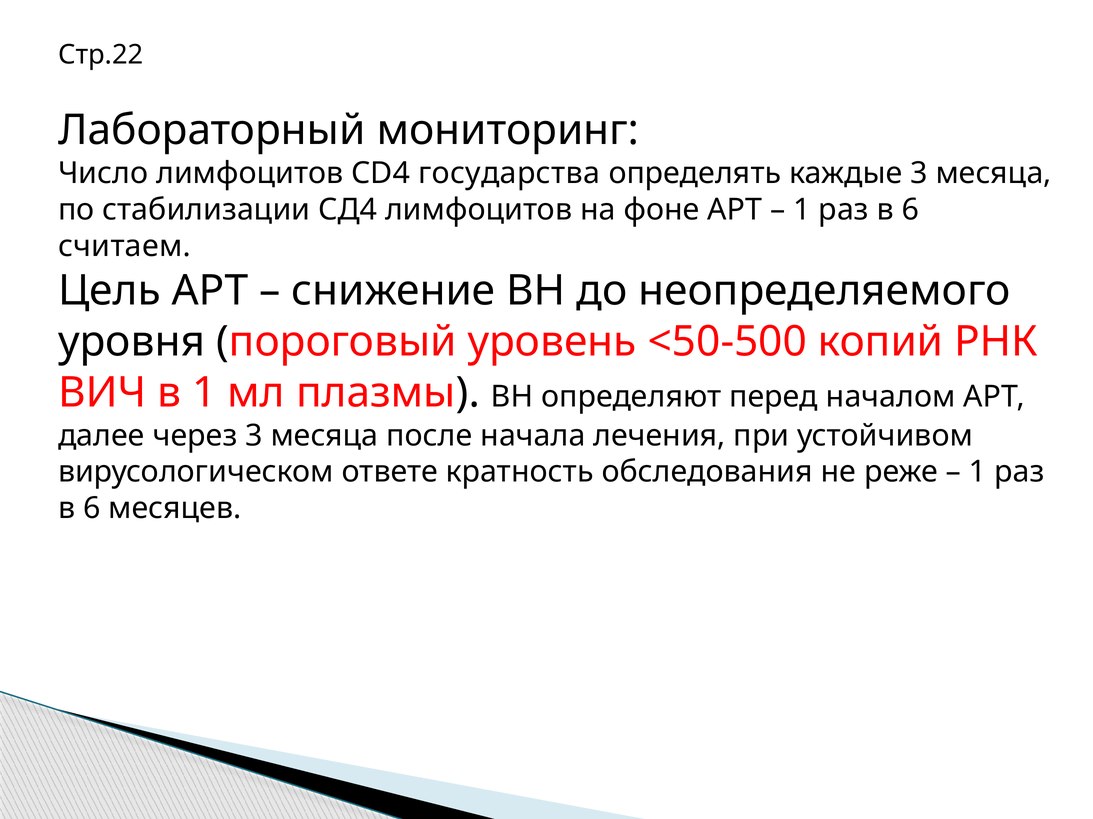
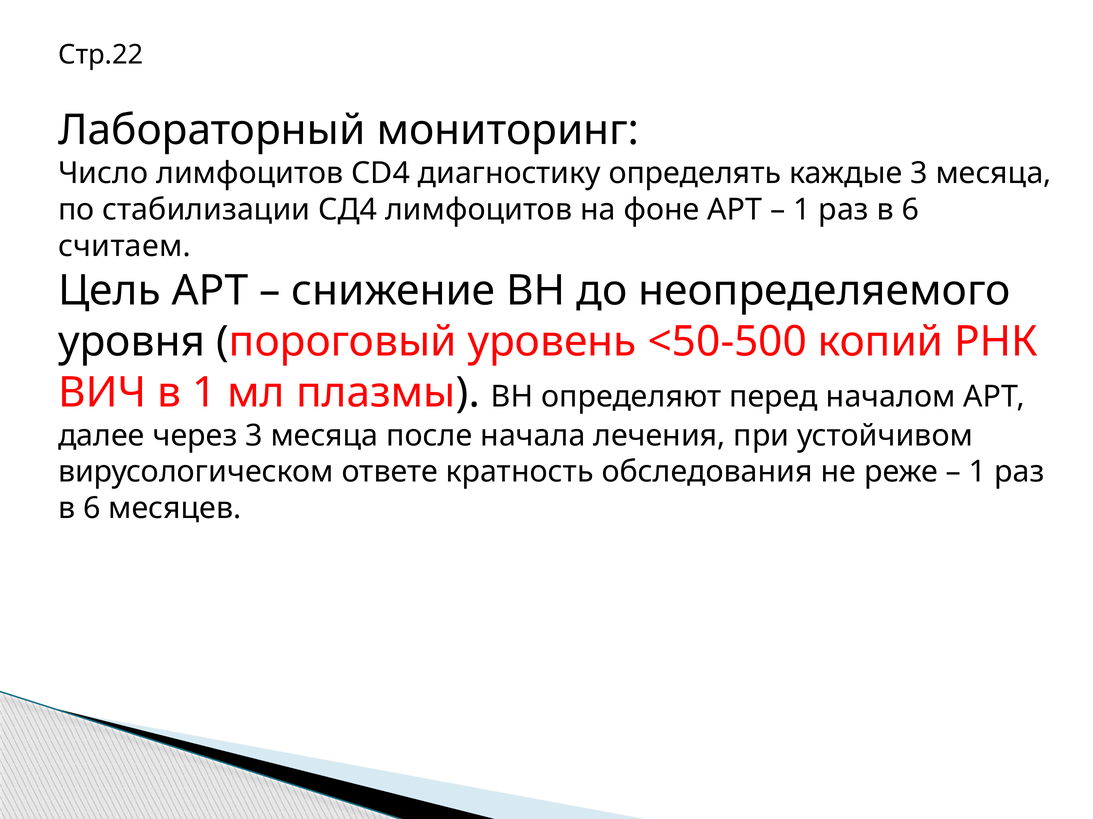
государства: государства -> диагностику
